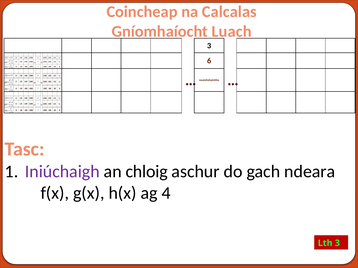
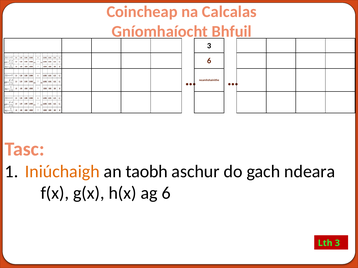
Luach: Luach -> Bhfuil
Iniúchaigh colour: purple -> orange
chloig: chloig -> taobh
ag 4: 4 -> 6
